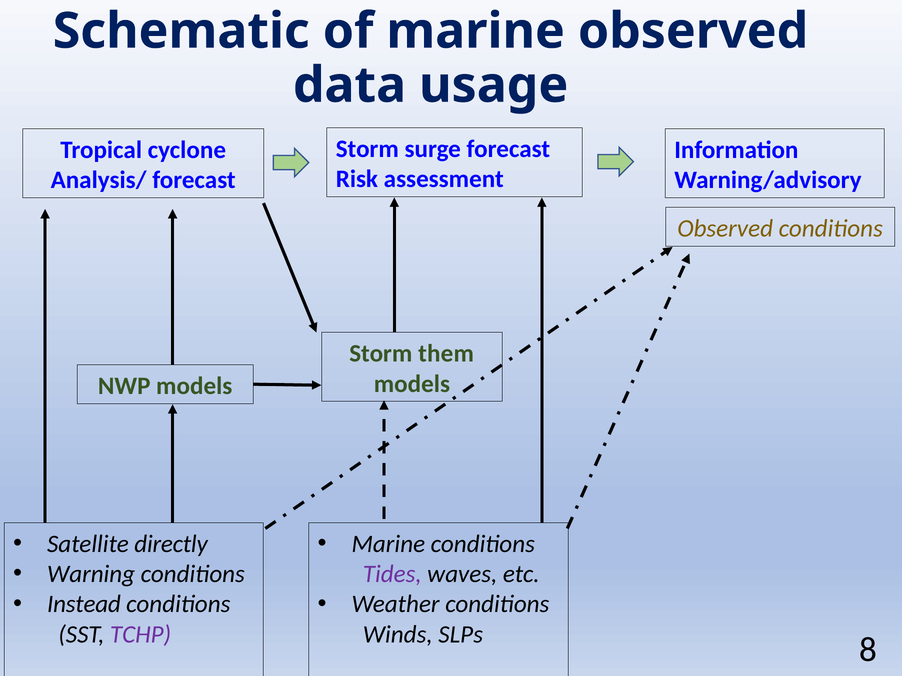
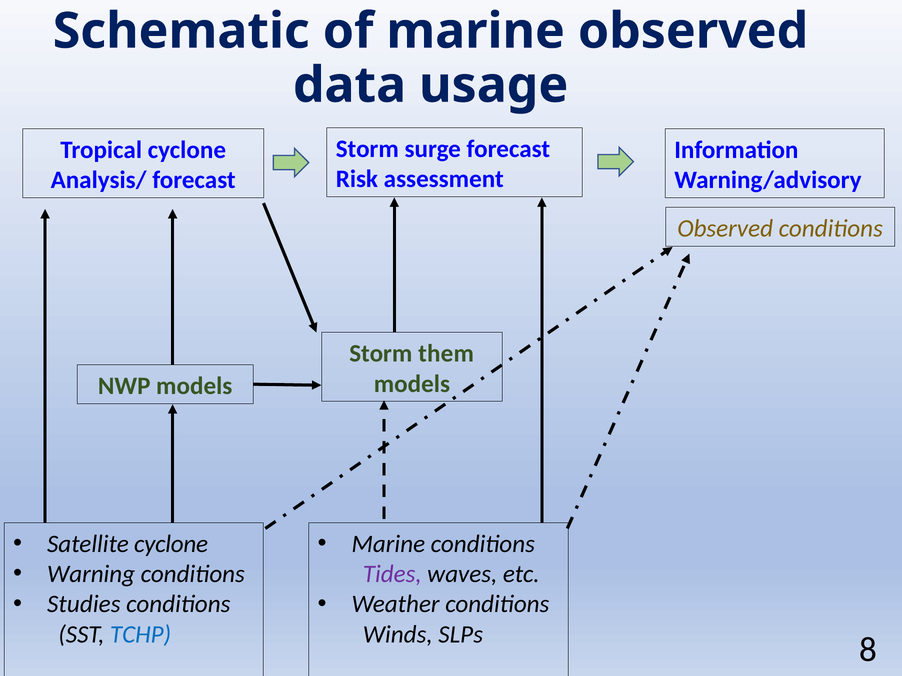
Satellite directly: directly -> cyclone
Instead: Instead -> Studies
TCHP colour: purple -> blue
